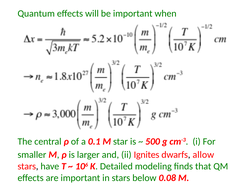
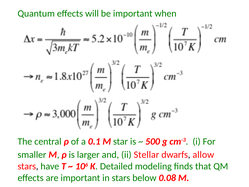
Ignites: Ignites -> Stellar
